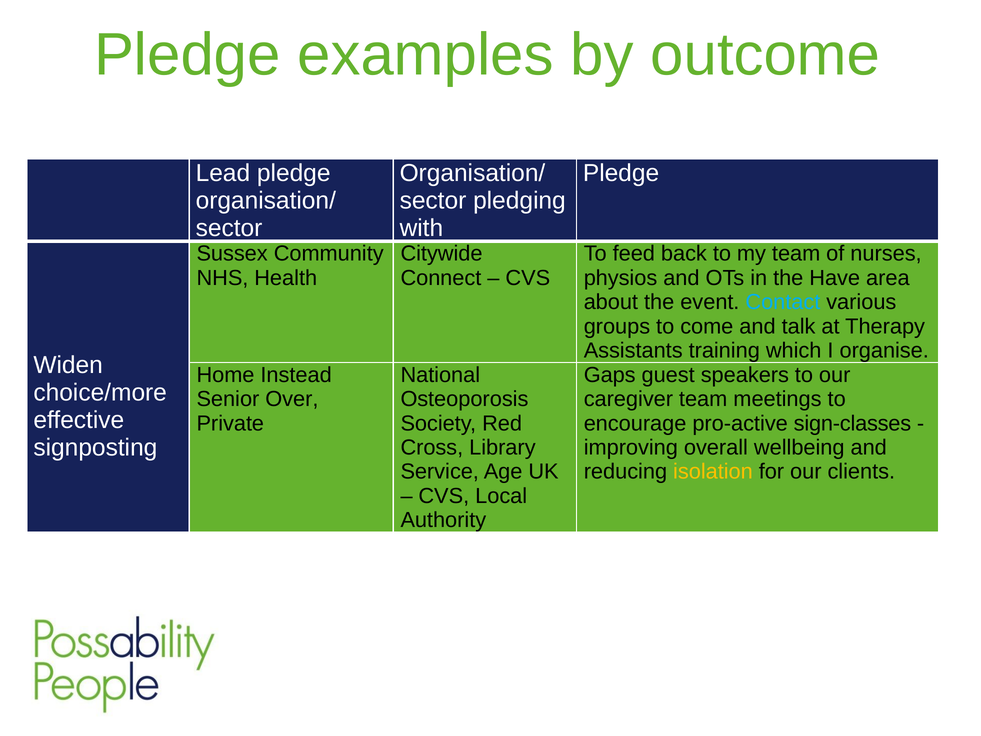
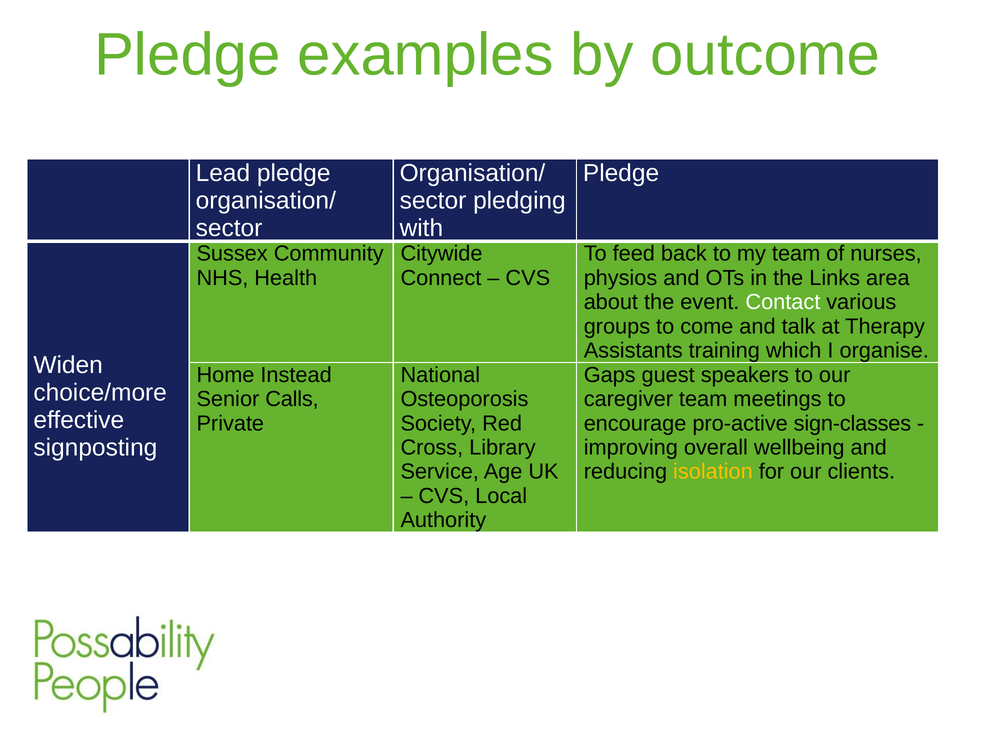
Have: Have -> Links
Contact colour: light blue -> white
Over: Over -> Calls
